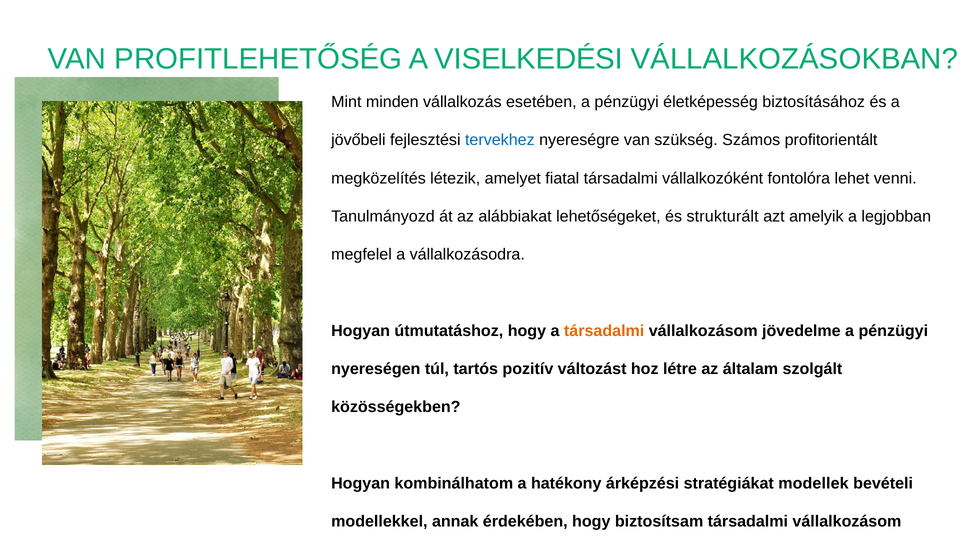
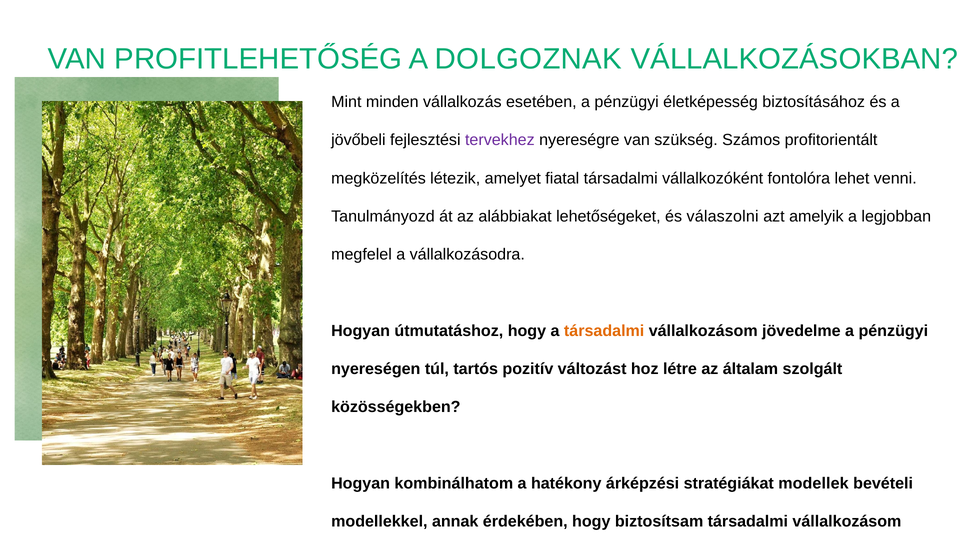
VISELKEDÉSI: VISELKEDÉSI -> DOLGOZNAK
tervekhez colour: blue -> purple
strukturált: strukturált -> válaszolni
